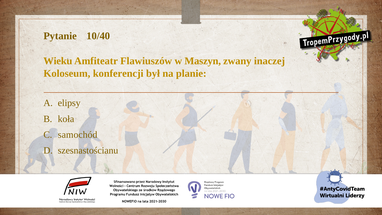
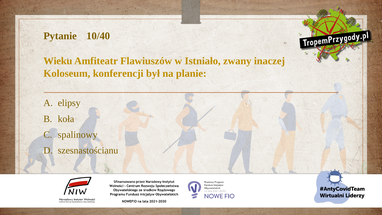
Maszyn: Maszyn -> Istniało
samochód: samochód -> spalinowy
